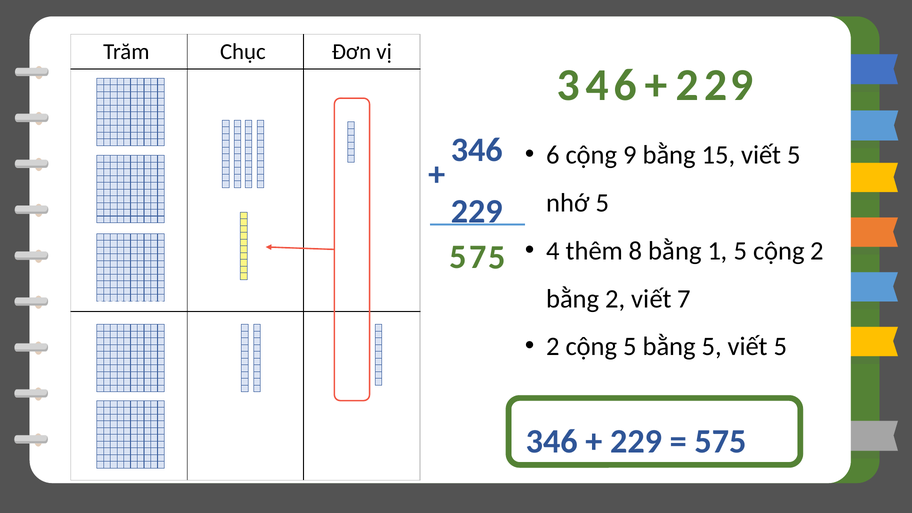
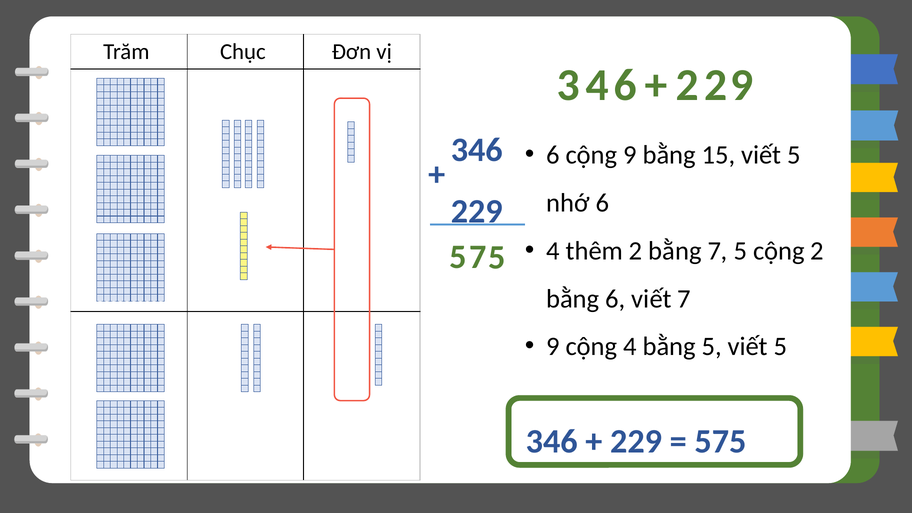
nhớ 5: 5 -> 6
thêm 8: 8 -> 2
bằng 1: 1 -> 7
bằng 2: 2 -> 6
2 at (553, 347): 2 -> 9
cộng 5: 5 -> 4
